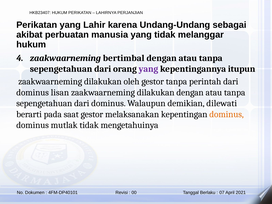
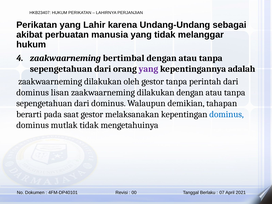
itupun: itupun -> adalah
dilewati: dilewati -> tahapan
dominus at (227, 114) colour: orange -> blue
